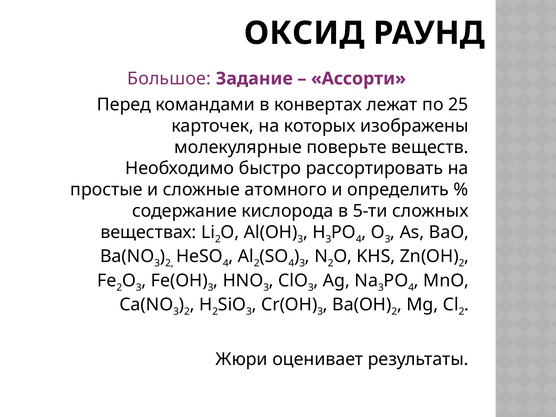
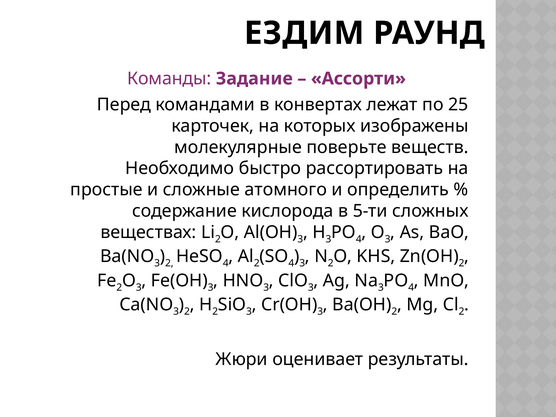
ОКСИД: ОКСИД -> ЕЗДИМ
Большое: Большое -> Команды
